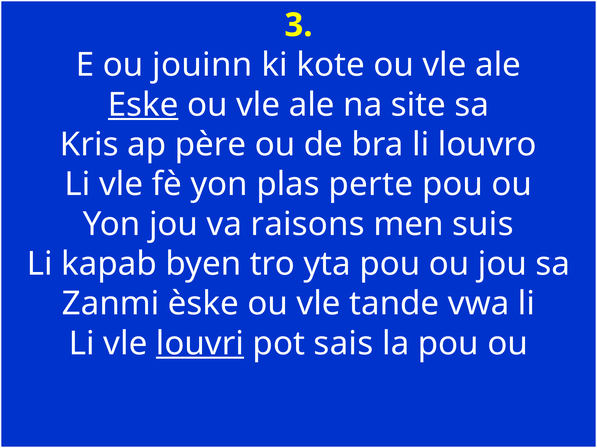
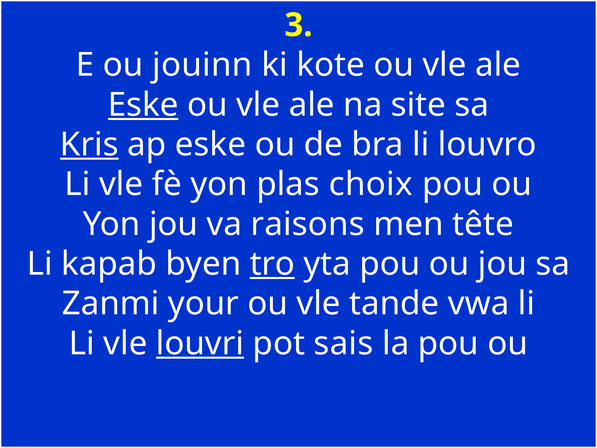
Kris underline: none -> present
ap père: père -> eske
perte: perte -> choix
suis: suis -> tête
tro underline: none -> present
èske: èske -> your
